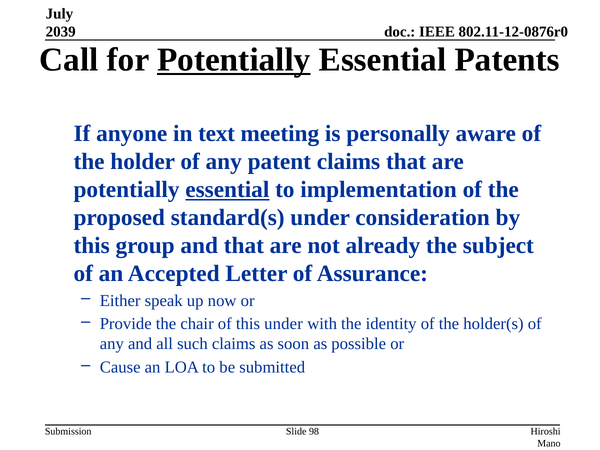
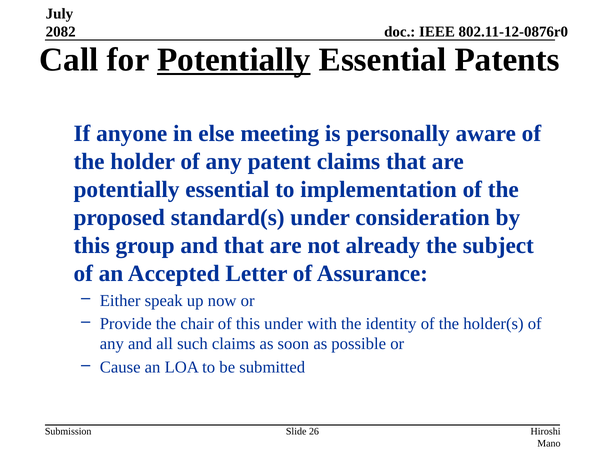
2039: 2039 -> 2082
text: text -> else
essential at (227, 190) underline: present -> none
98: 98 -> 26
